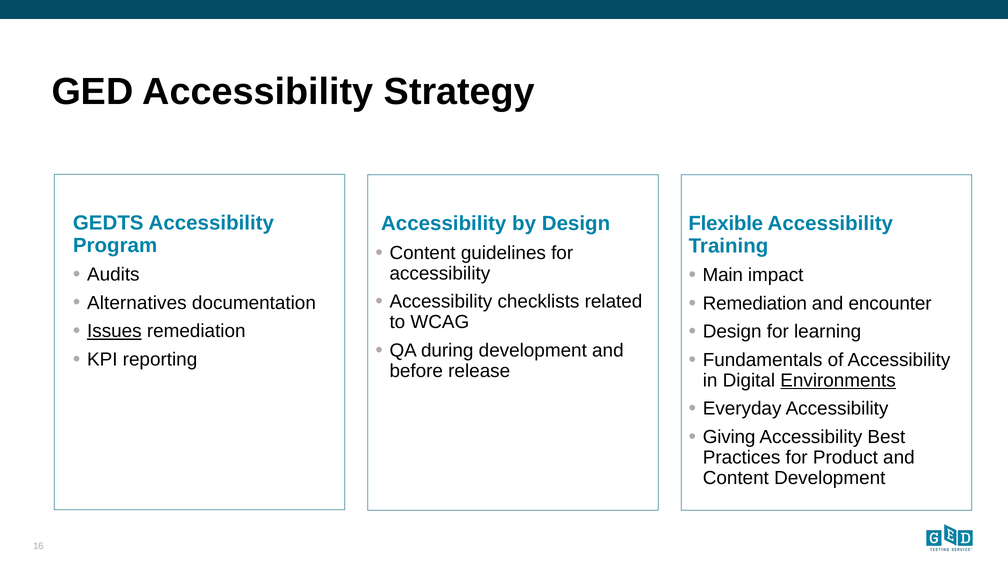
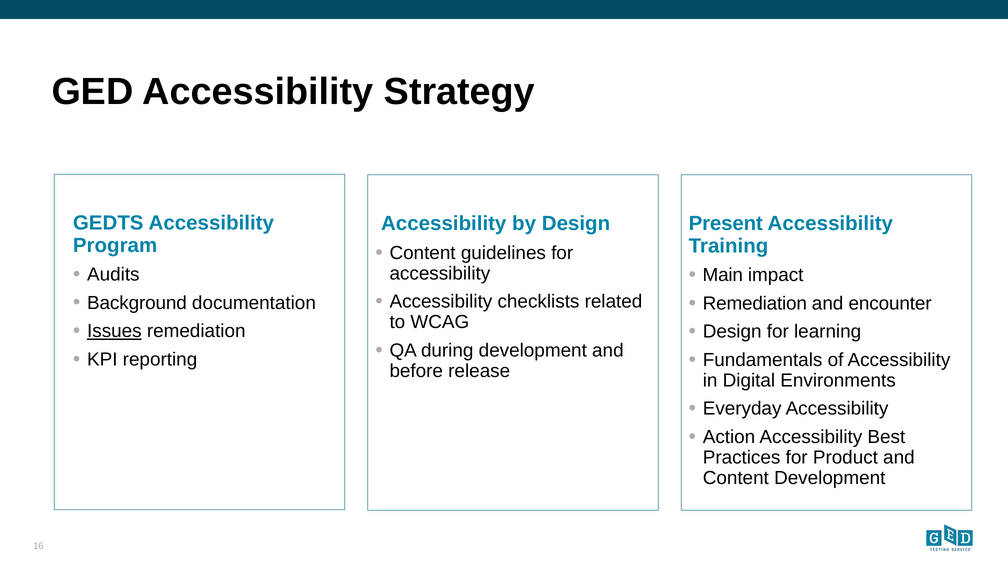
Flexible: Flexible -> Present
Alternatives: Alternatives -> Background
Environments underline: present -> none
Giving: Giving -> Action
